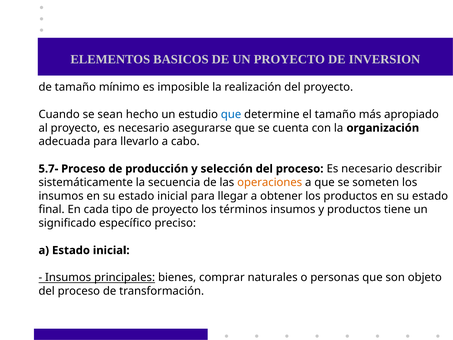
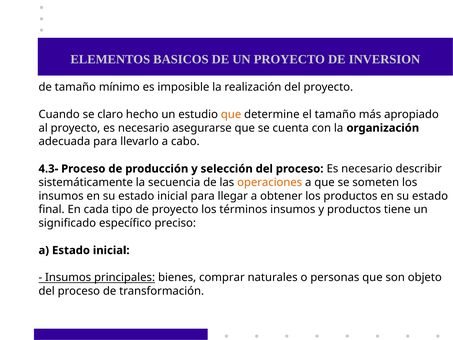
sean: sean -> claro
que at (231, 114) colour: blue -> orange
5.7-: 5.7- -> 4.3-
